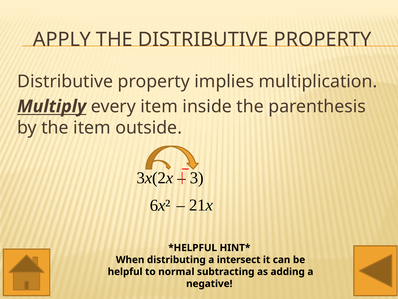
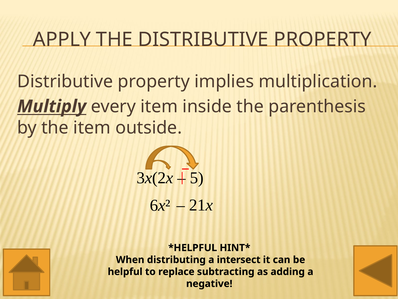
3: 3 -> 5
normal: normal -> replace
